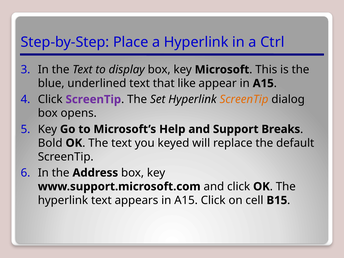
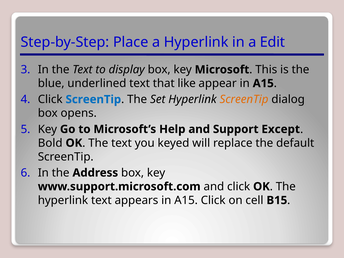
Ctrl: Ctrl -> Edit
ScreenTip at (93, 99) colour: purple -> blue
Breaks: Breaks -> Except
